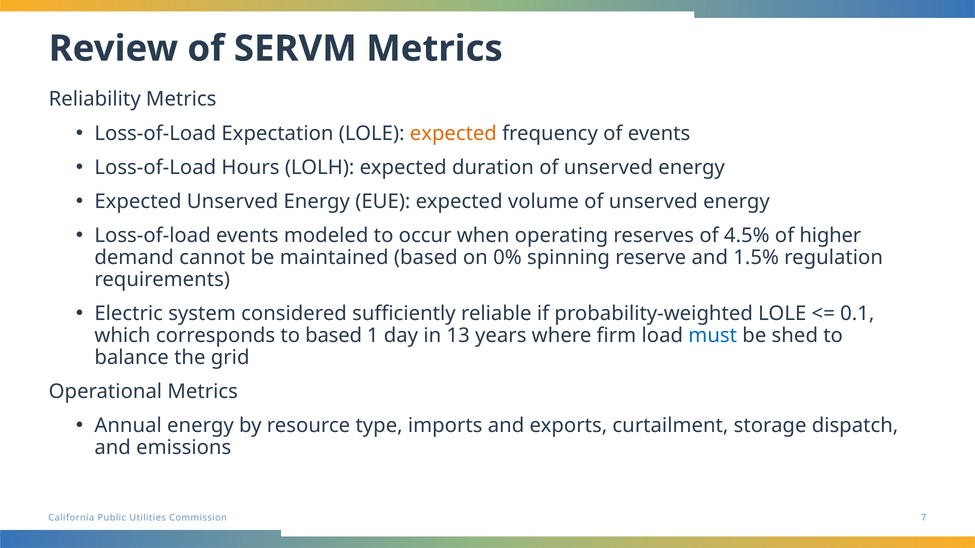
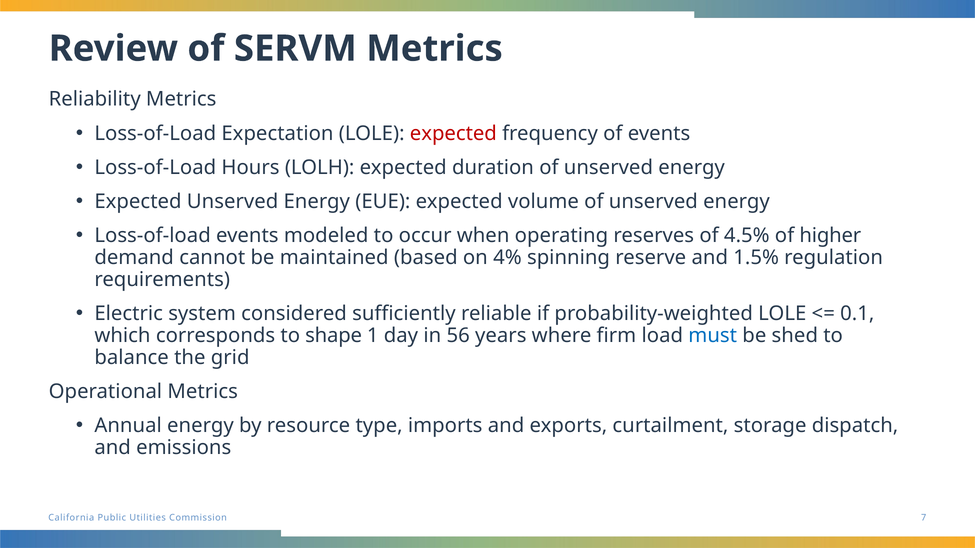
expected at (453, 133) colour: orange -> red
0%: 0% -> 4%
to based: based -> shape
13: 13 -> 56
